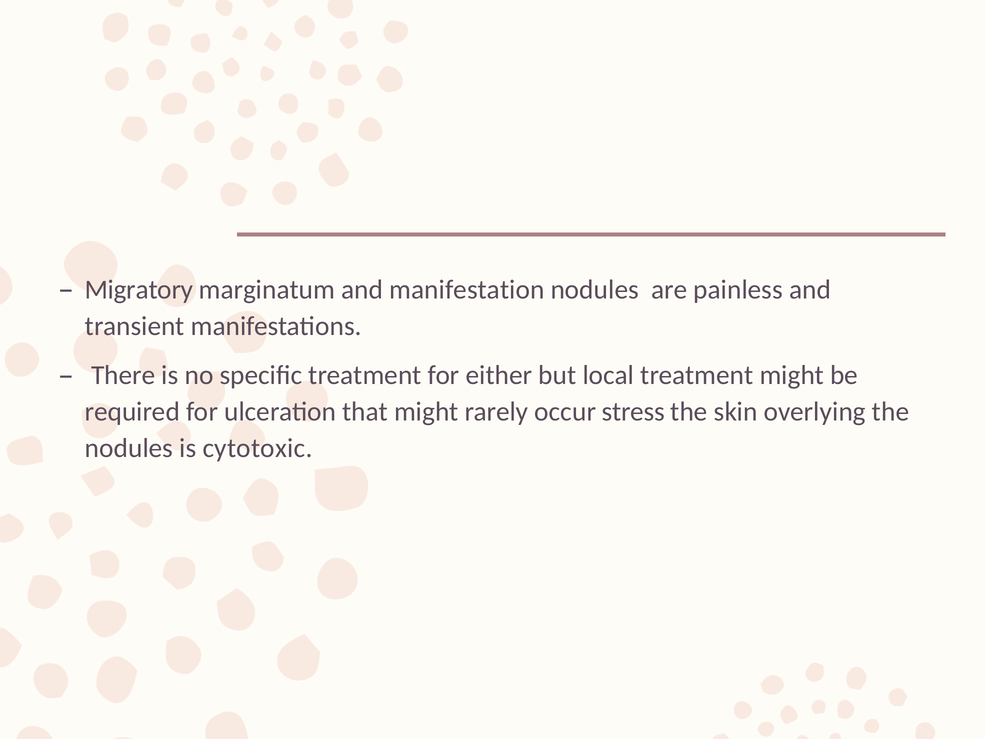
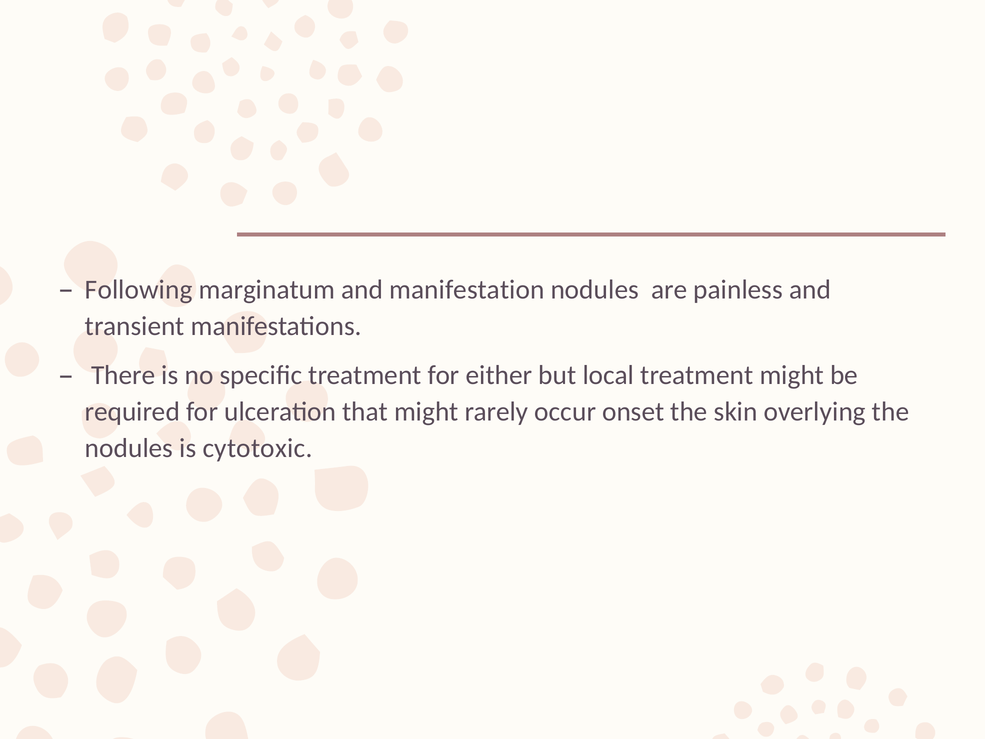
Migratory: Migratory -> Following
stress: stress -> onset
